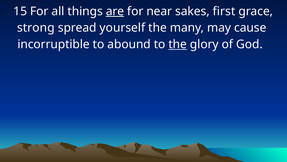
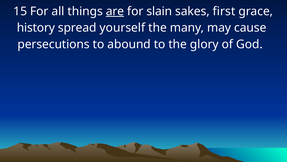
near: near -> slain
strong: strong -> history
incorruptible: incorruptible -> persecutions
the at (178, 44) underline: present -> none
